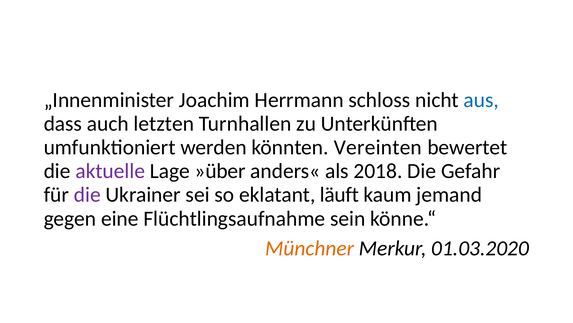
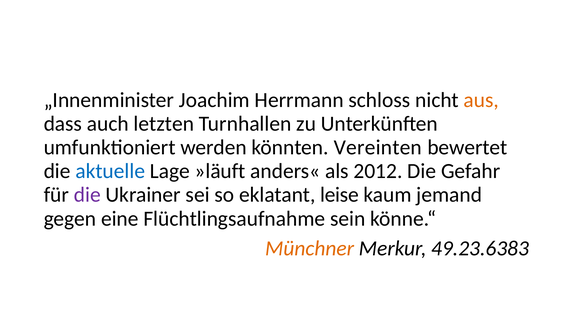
aus colour: blue -> orange
aktuelle colour: purple -> blue
»über: »über -> »läuft
2018: 2018 -> 2012
läuft: läuft -> leise
01.03.2020: 01.03.2020 -> 49.23.6383
